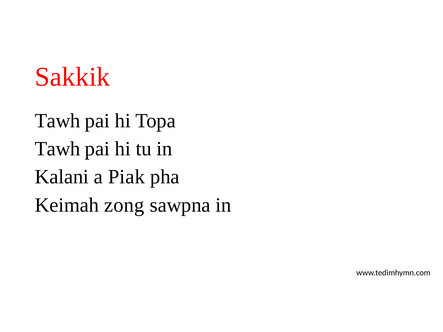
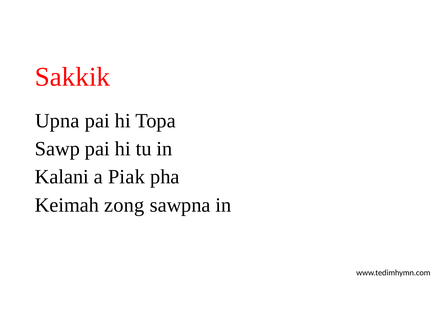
Tawh at (58, 121): Tawh -> Upna
Tawh at (58, 149): Tawh -> Sawp
